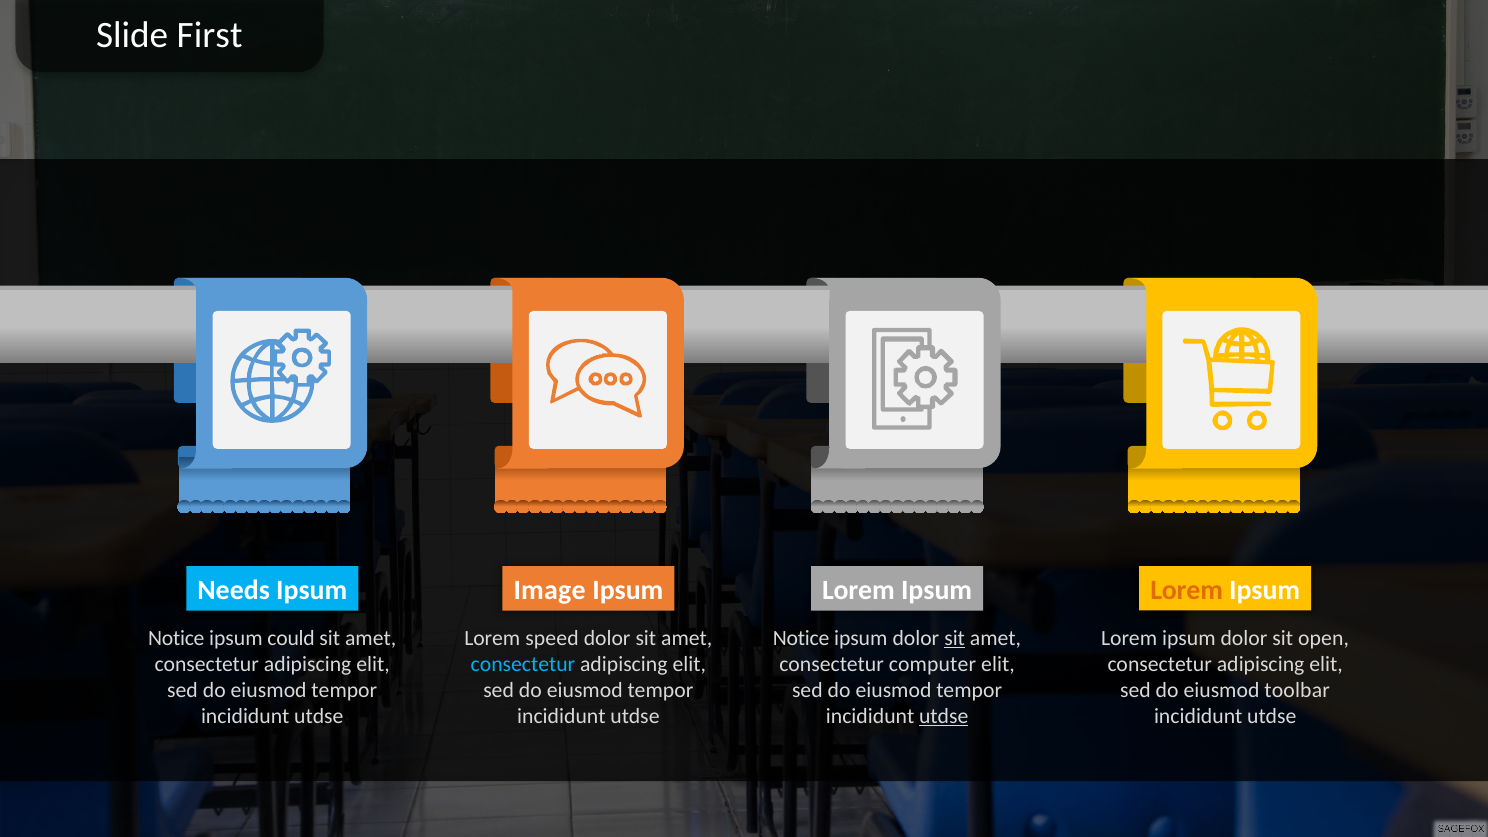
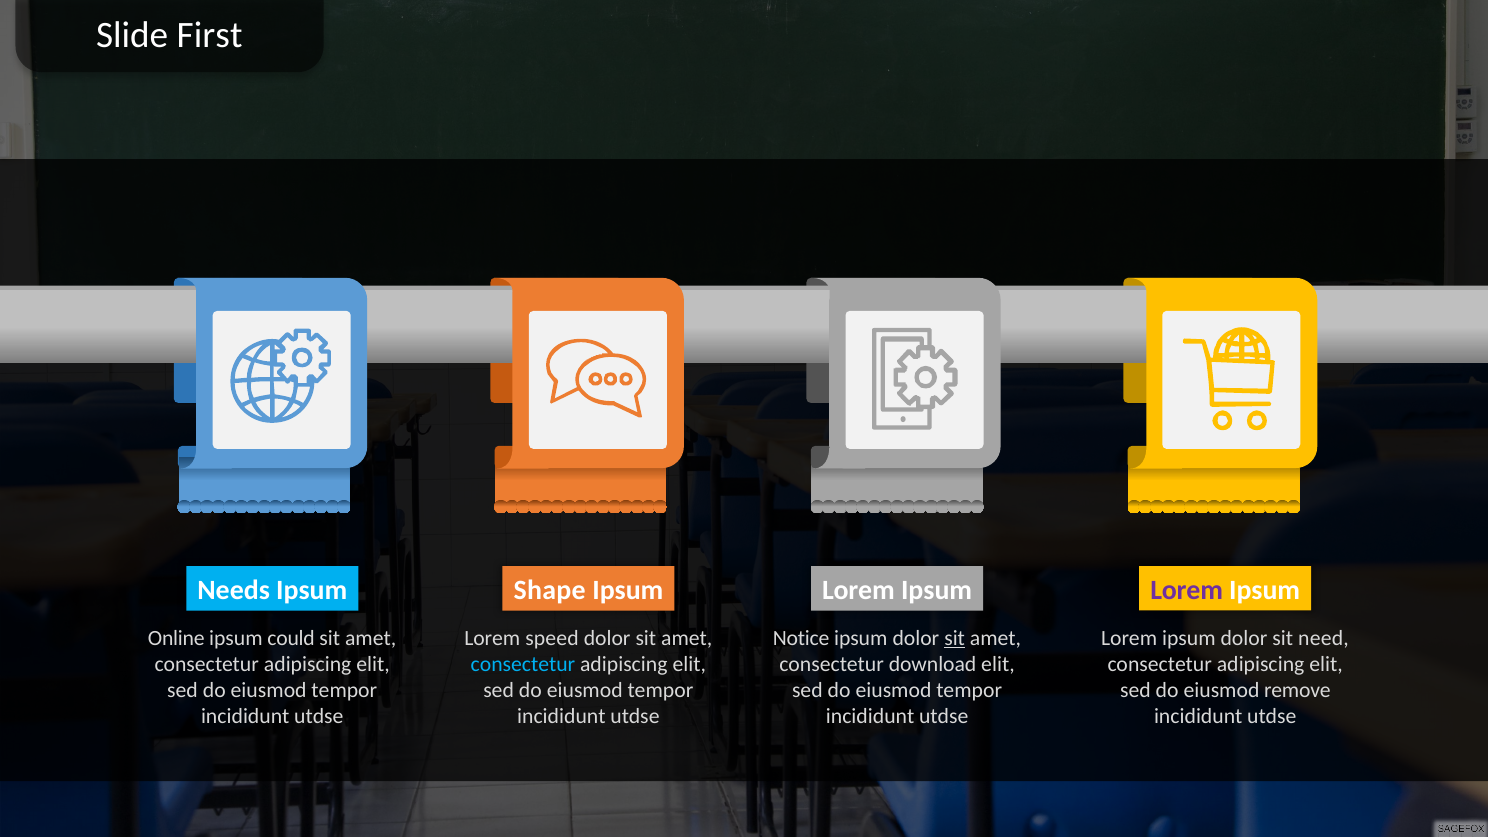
Image: Image -> Shape
Lorem at (1187, 590) colour: orange -> purple
Notice at (176, 638): Notice -> Online
open: open -> need
computer: computer -> download
toolbar: toolbar -> remove
utdse at (944, 716) underline: present -> none
